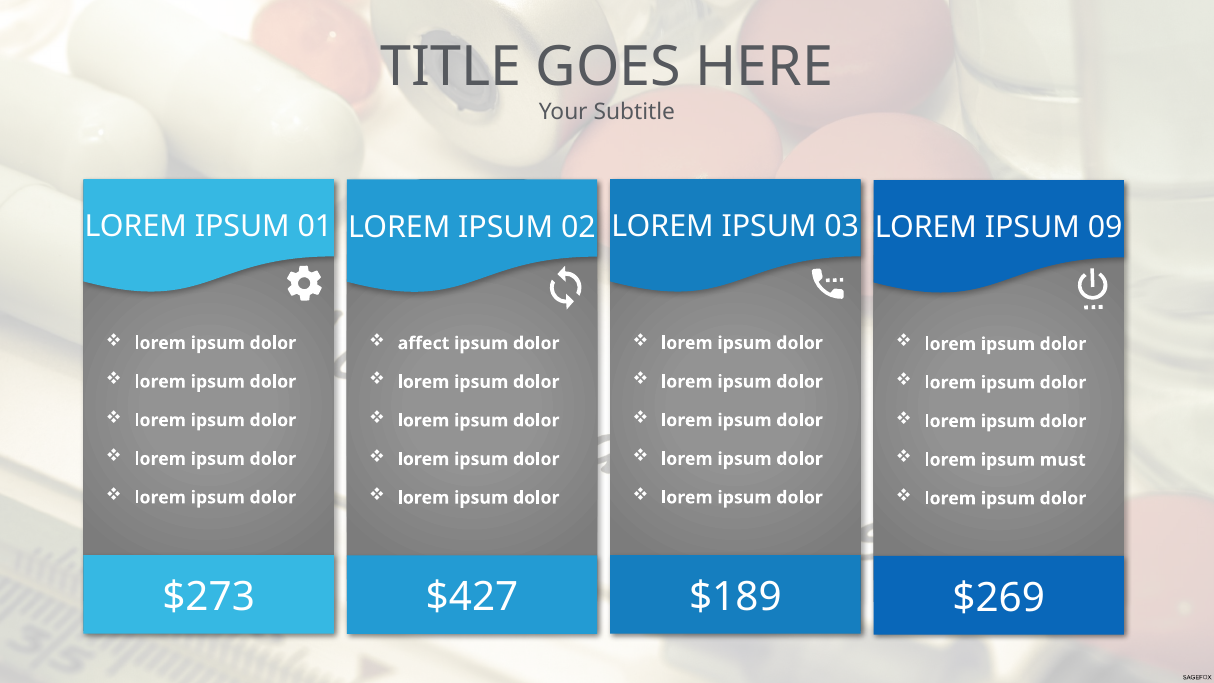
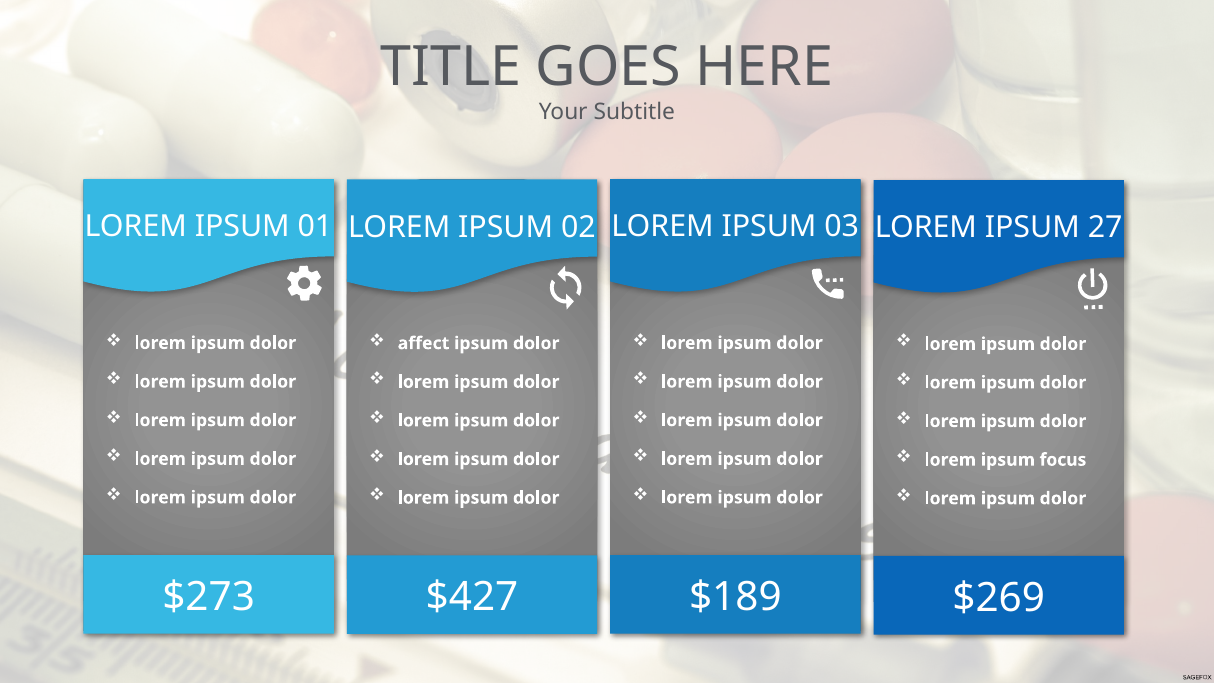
09: 09 -> 27
must: must -> focus
